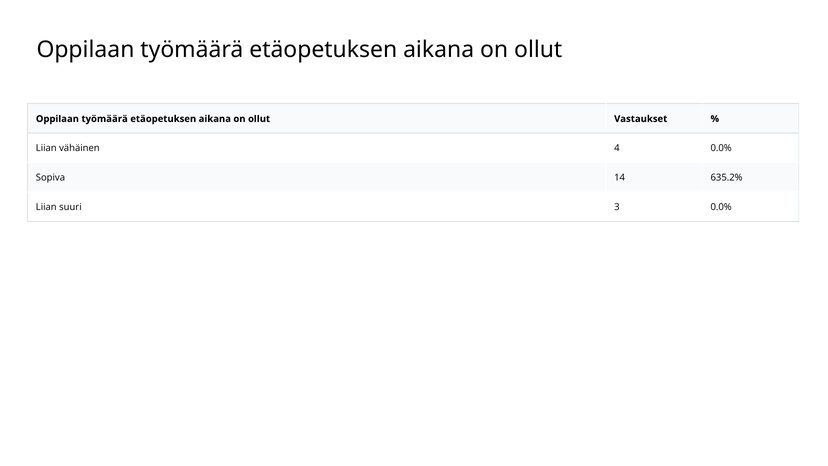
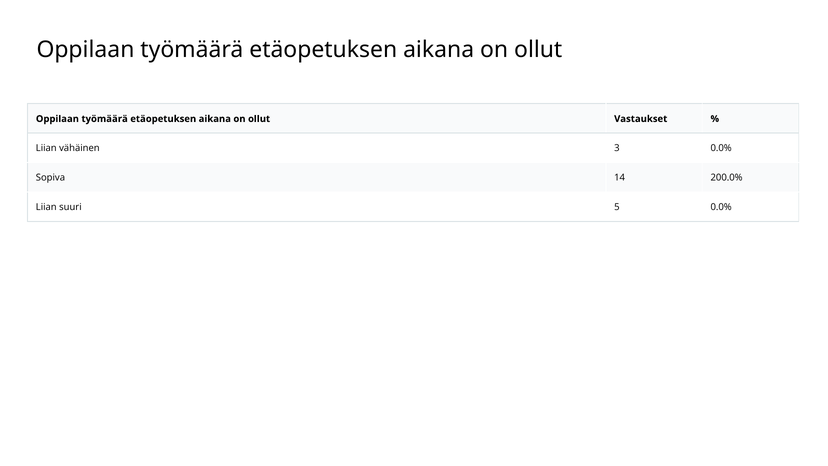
4: 4 -> 3
635.2%: 635.2% -> 200.0%
3: 3 -> 5
